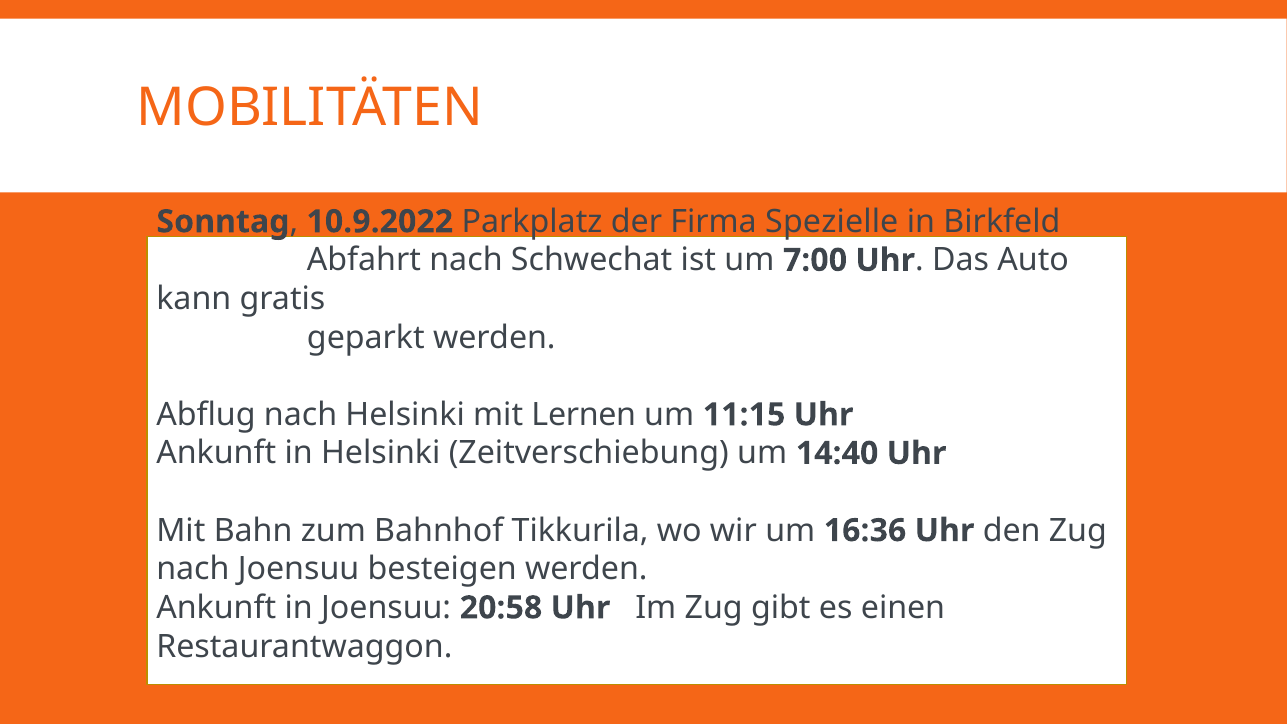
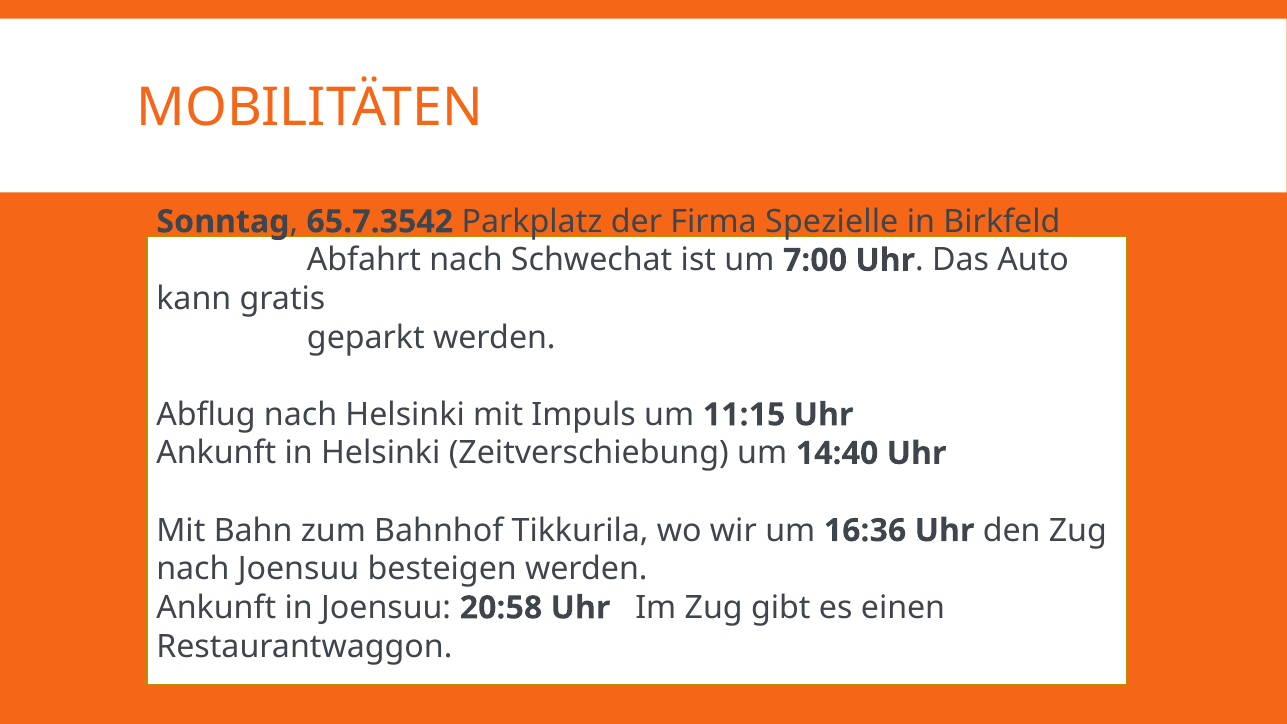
10.9.2022: 10.9.2022 -> 65.7.3542
Lernen: Lernen -> Impuls
